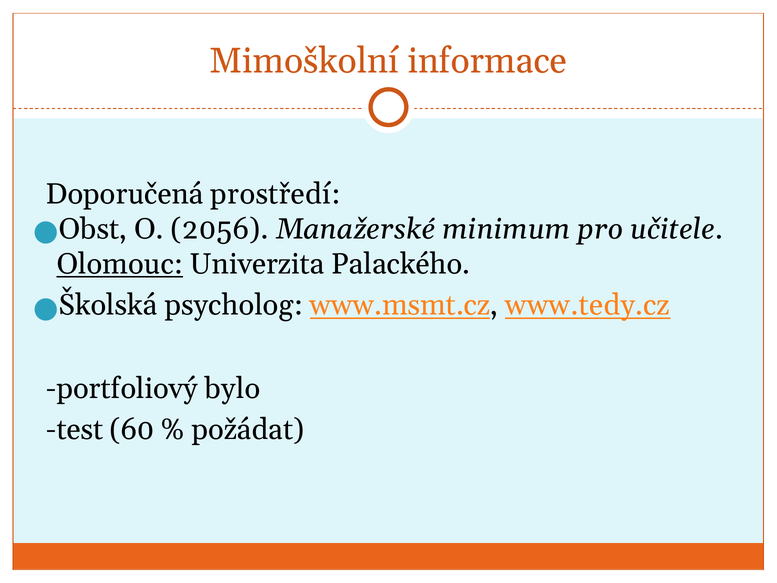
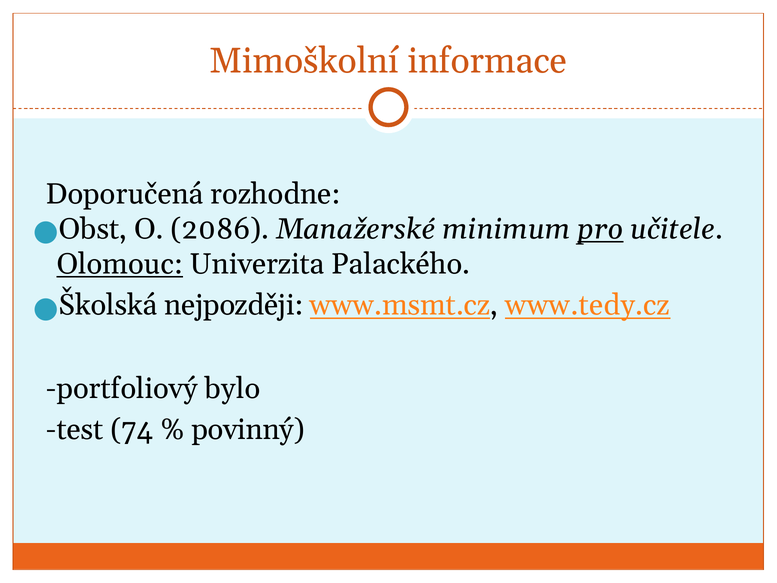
prostředí: prostředí -> rozhodne
2056: 2056 -> 2086
pro underline: none -> present
psycholog: psycholog -> nejpozději
60: 60 -> 74
požádat: požádat -> povinný
